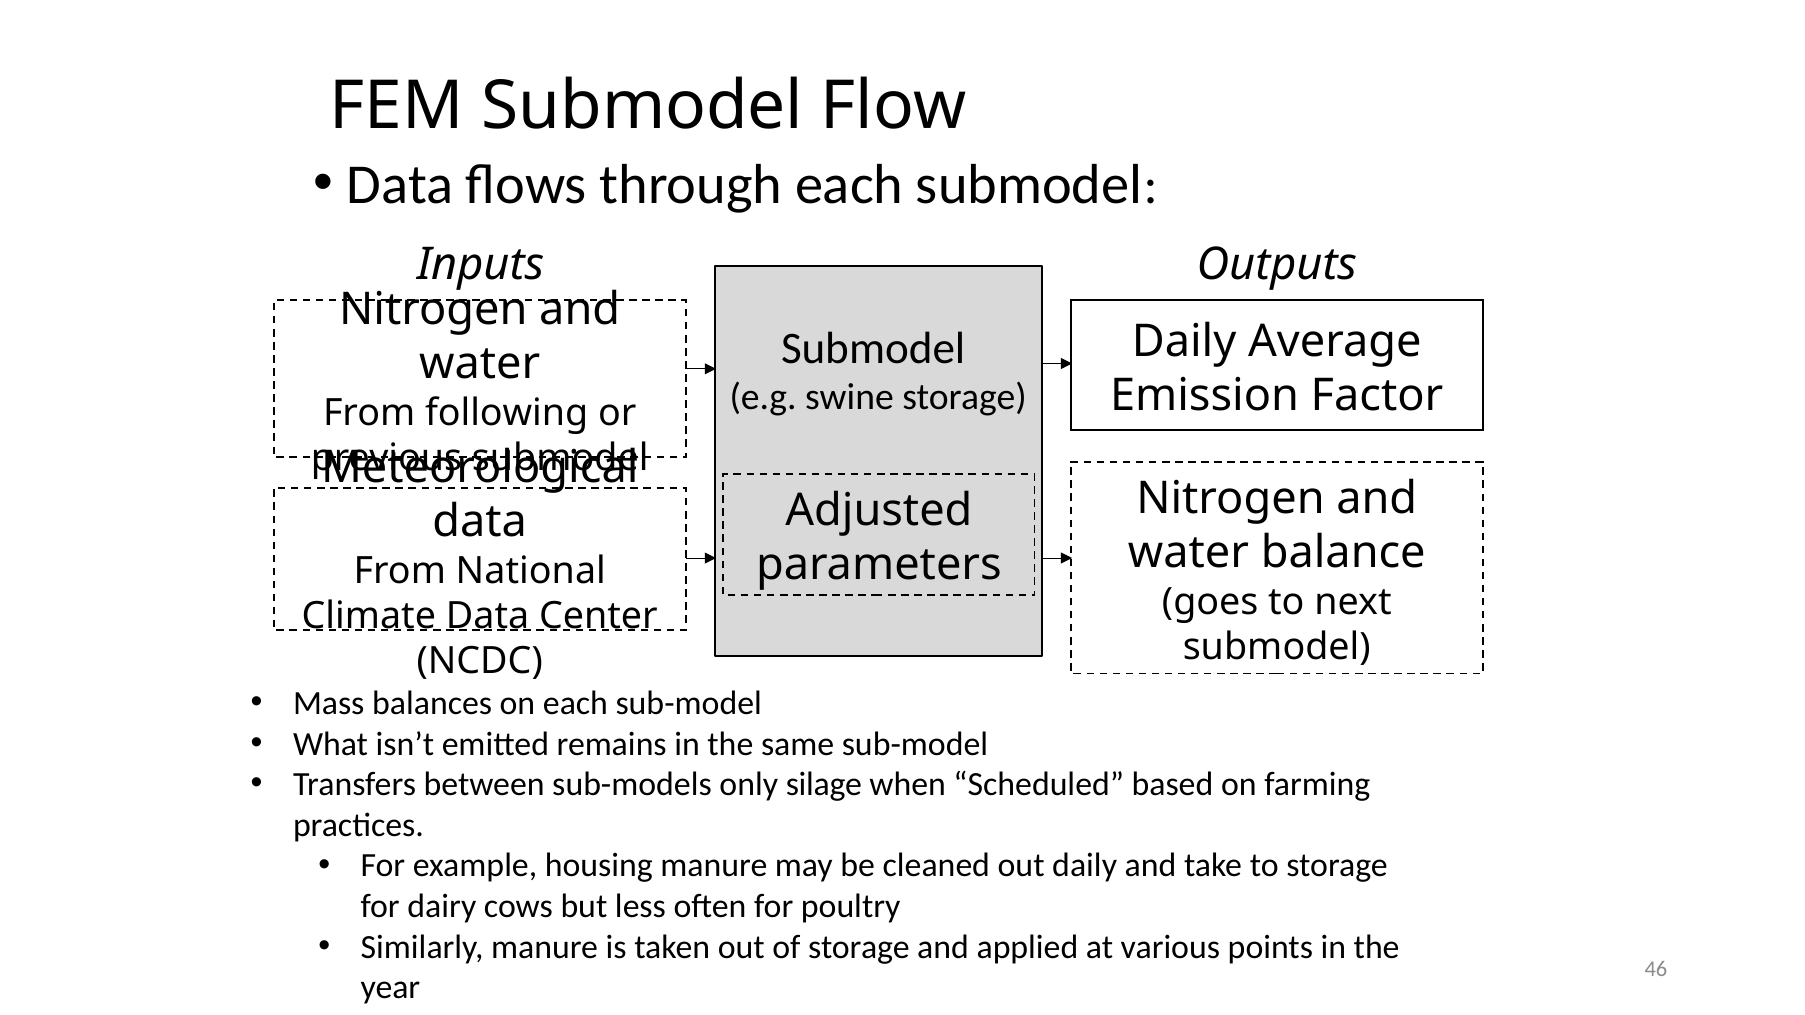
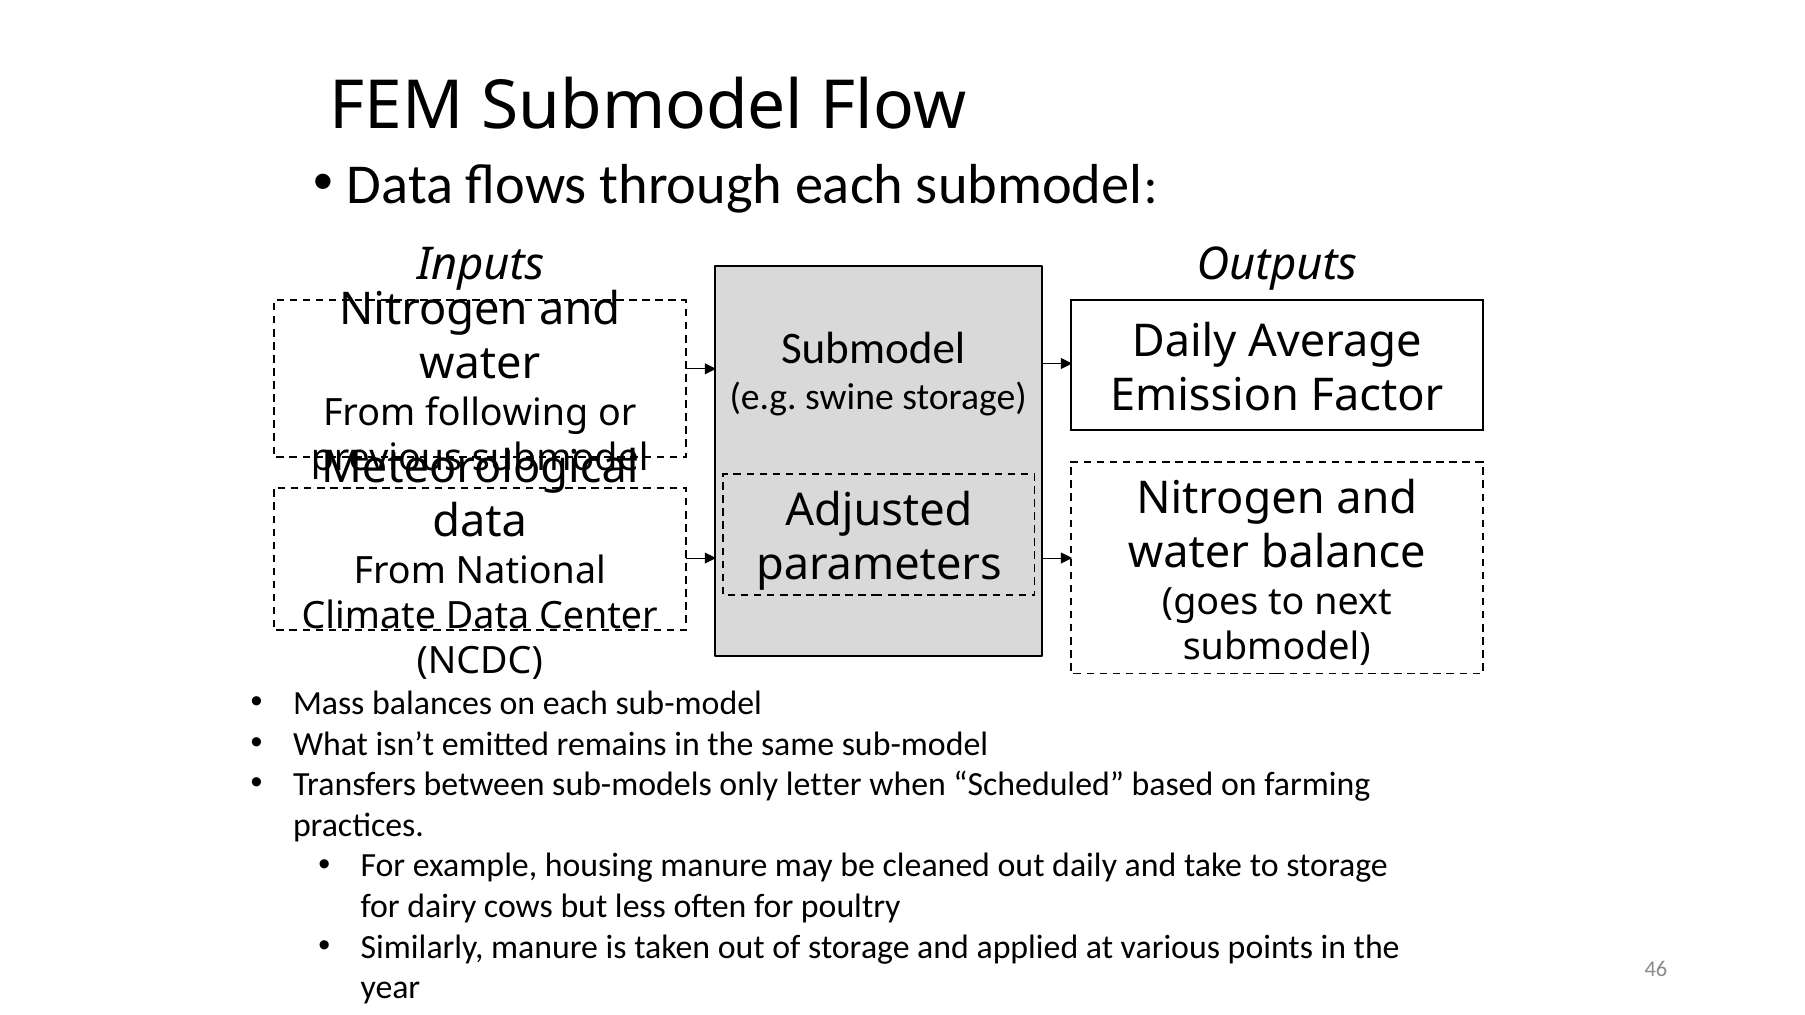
silage: silage -> letter
